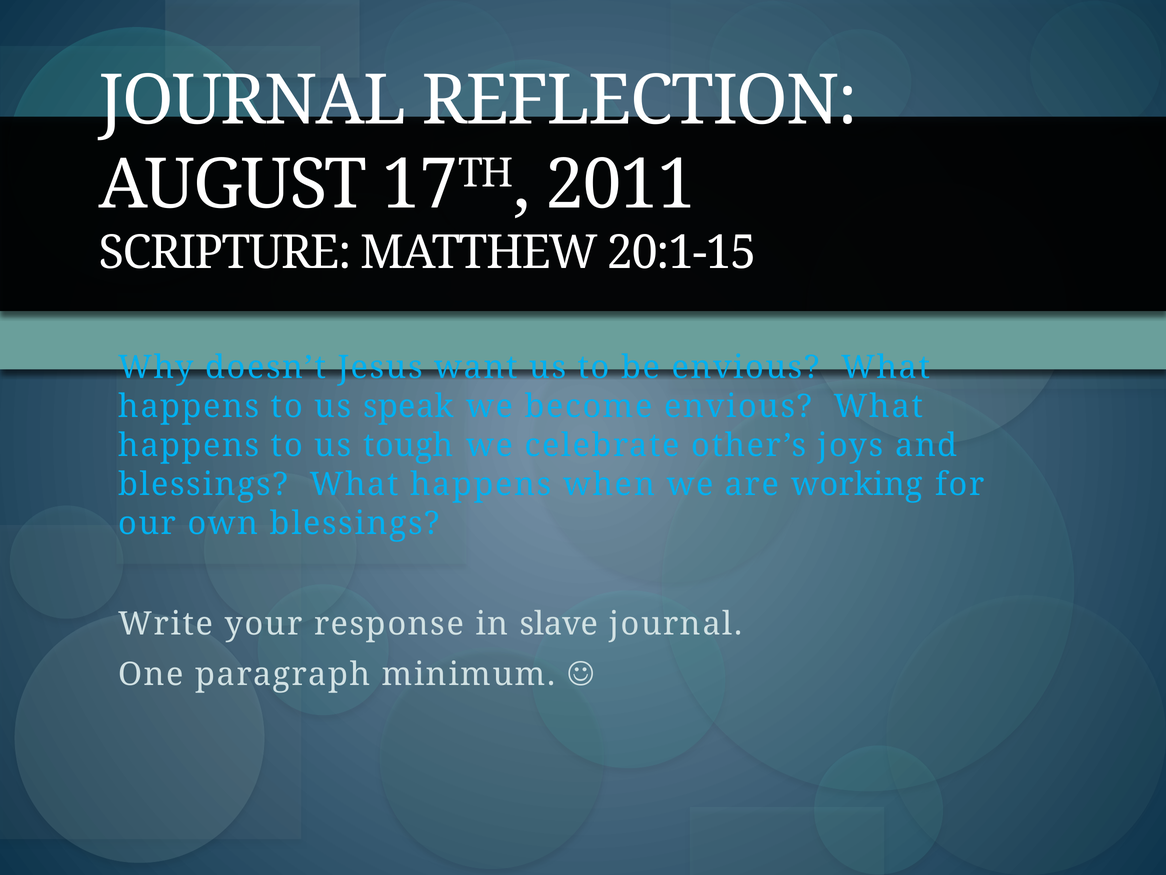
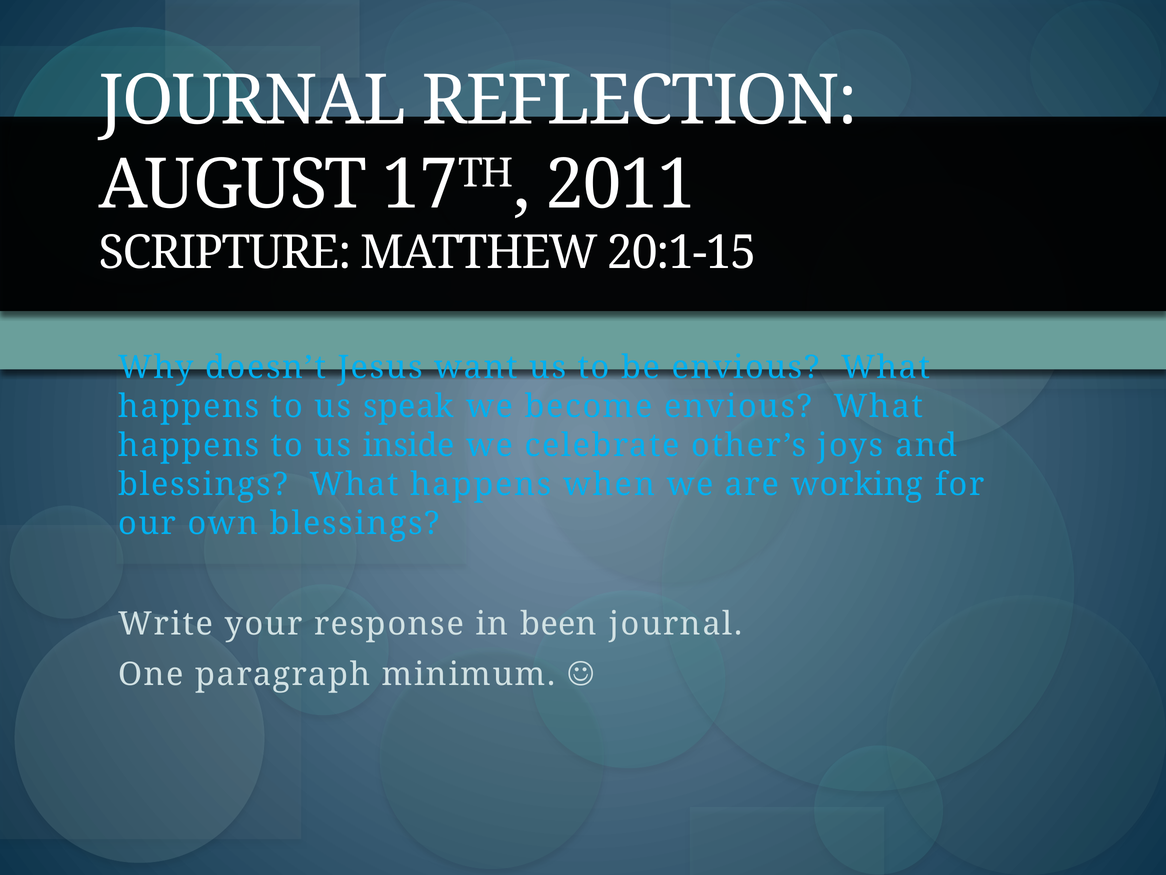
tough: tough -> inside
slave: slave -> been
